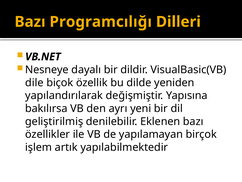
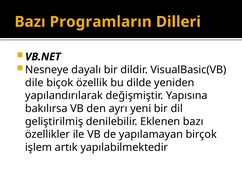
Programcılığı: Programcılığı -> Programların
